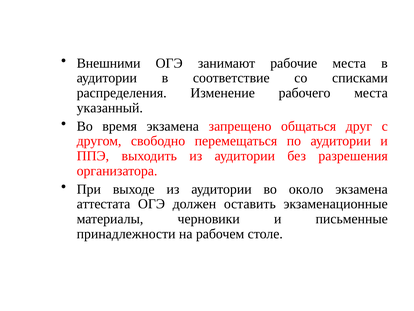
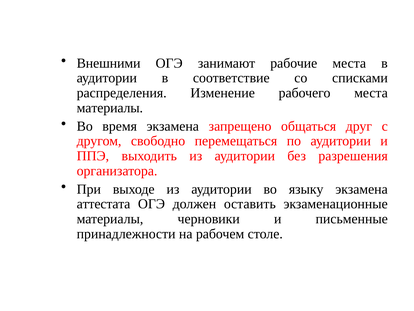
указанный at (110, 108): указанный -> материалы
около: около -> языку
